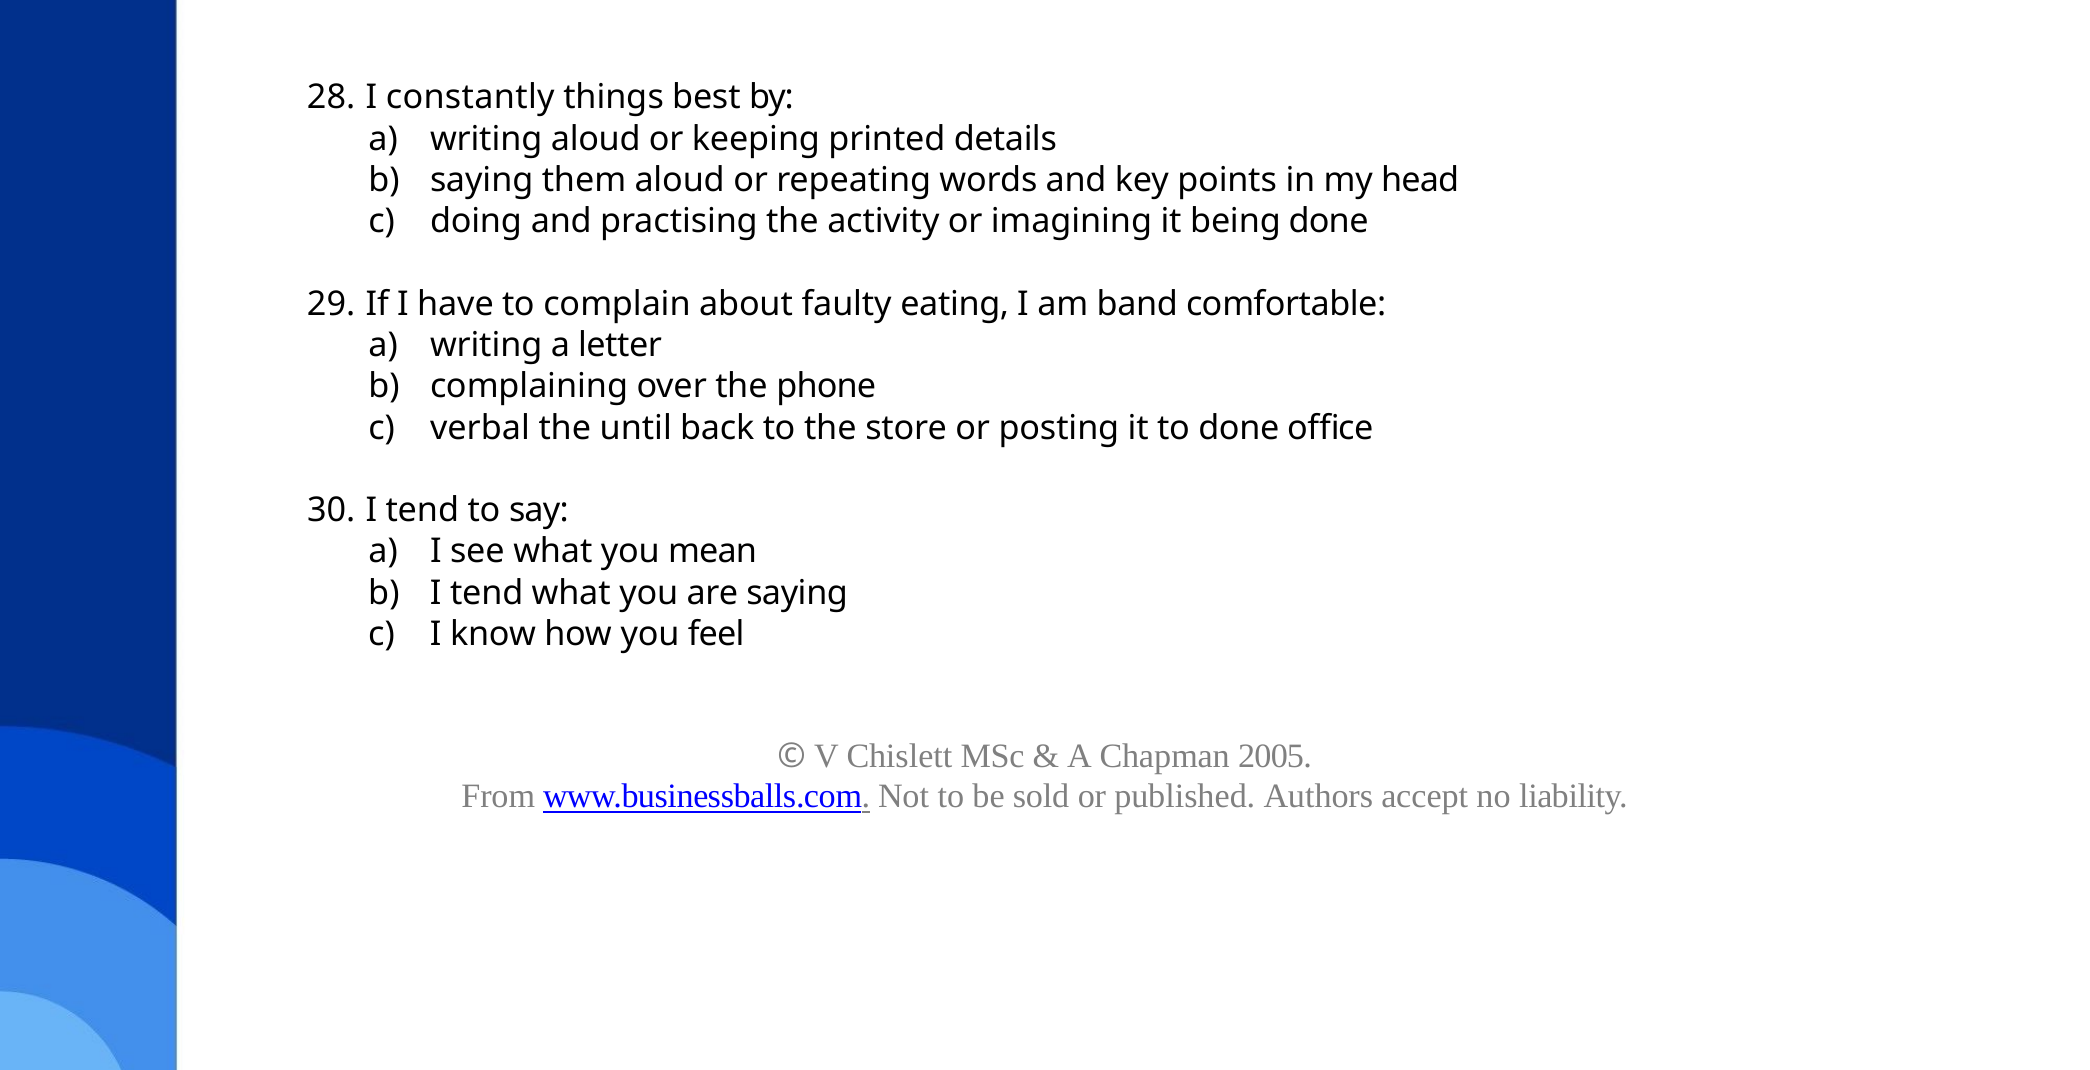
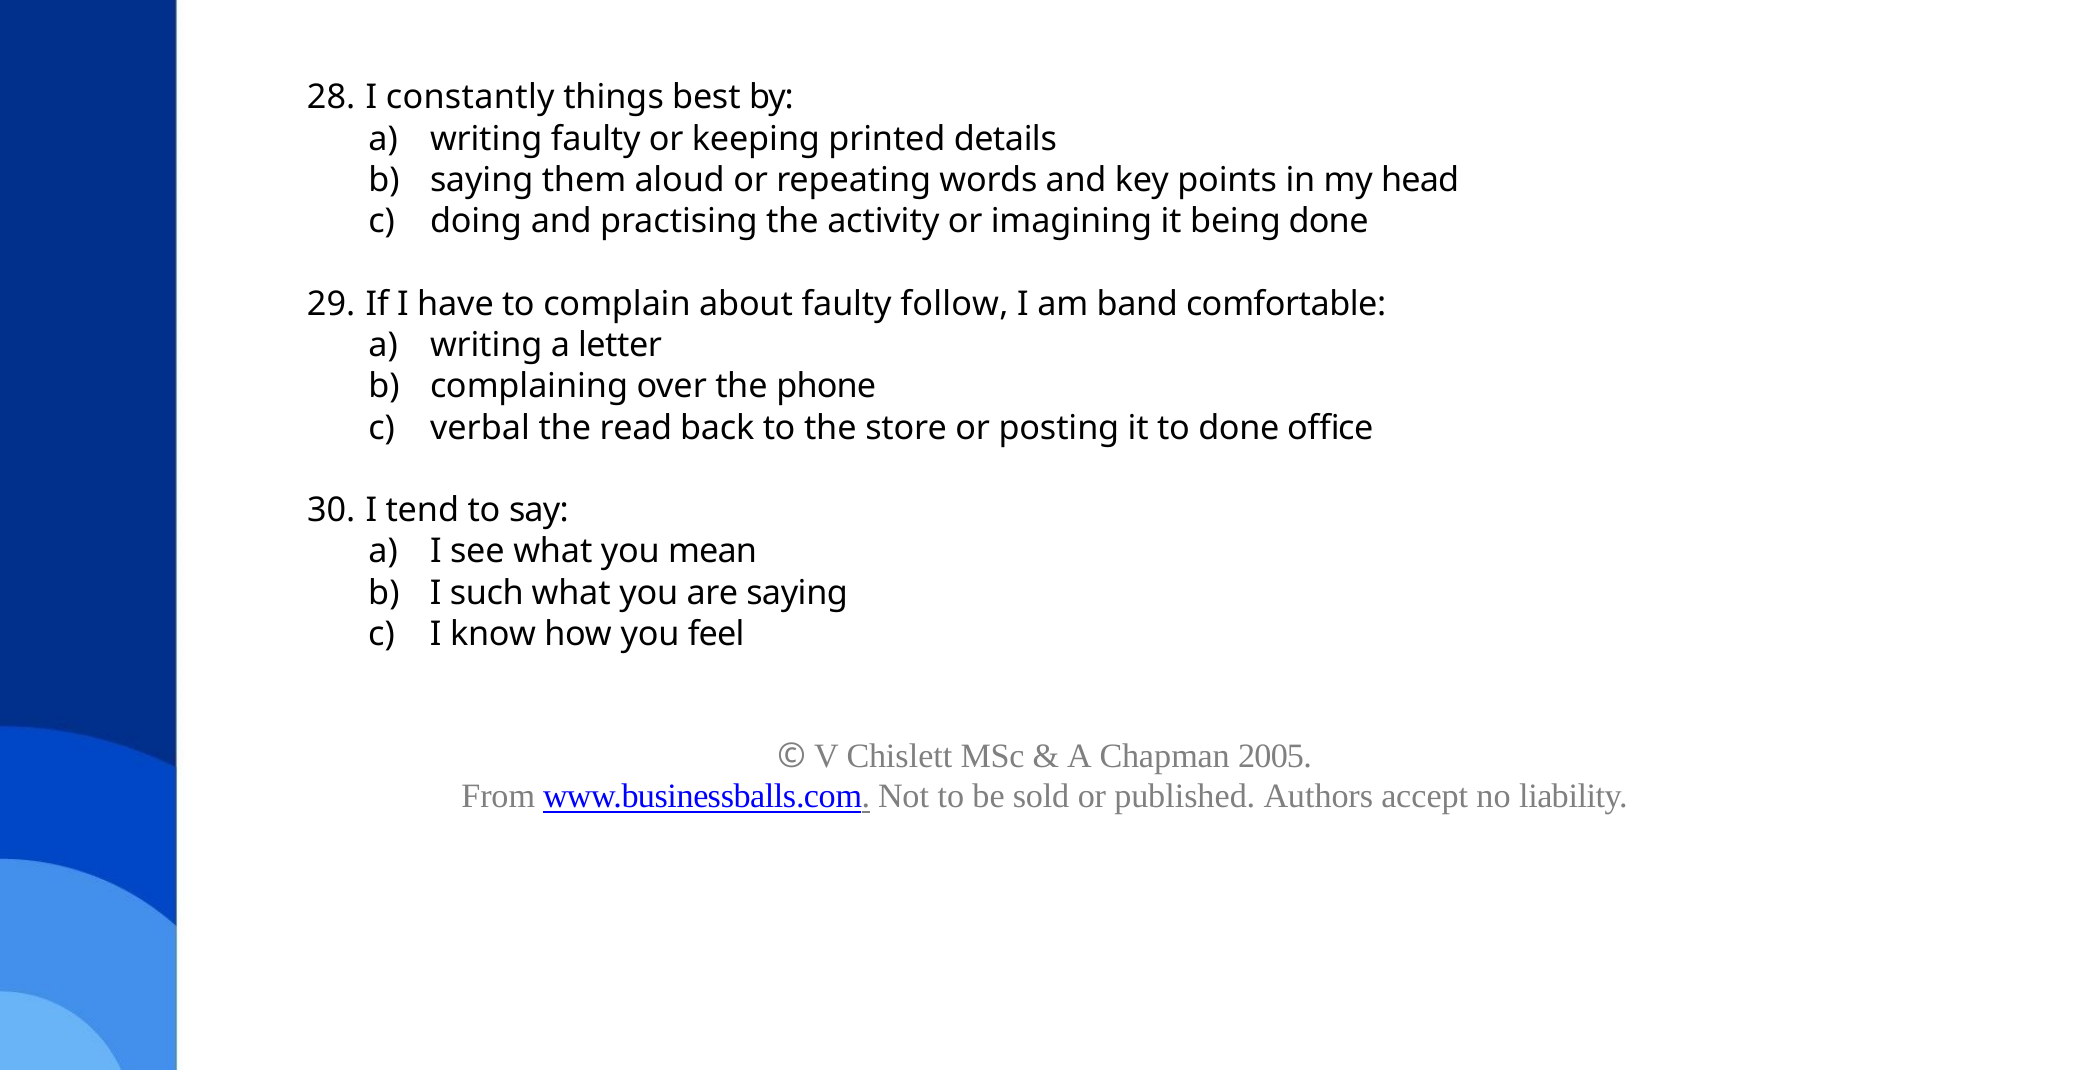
writing aloud: aloud -> faulty
eating: eating -> follow
until: until -> read
tend at (487, 593): tend -> such
